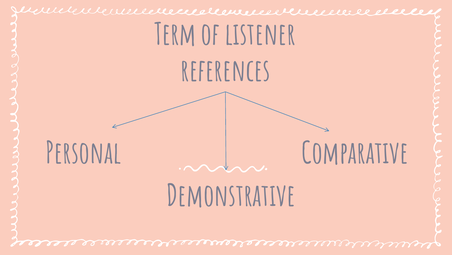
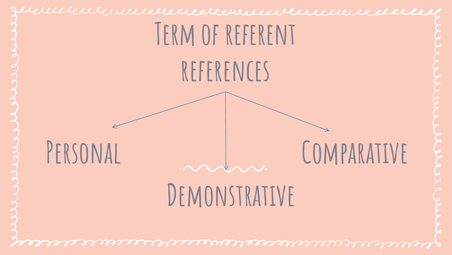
listener: listener -> referent
